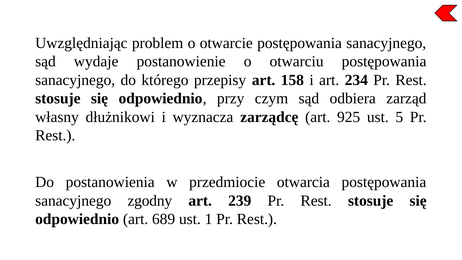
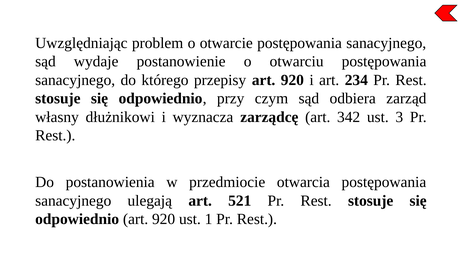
przepisy art 158: 158 -> 920
925: 925 -> 342
5: 5 -> 3
zgodny: zgodny -> ulegają
239: 239 -> 521
odpowiednio art 689: 689 -> 920
